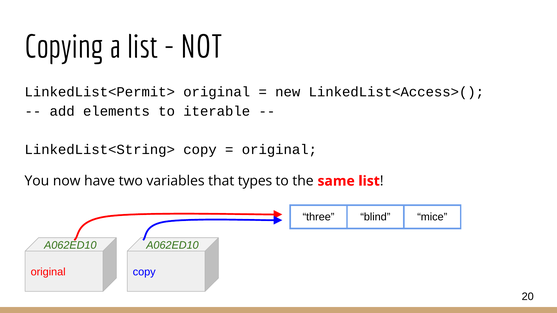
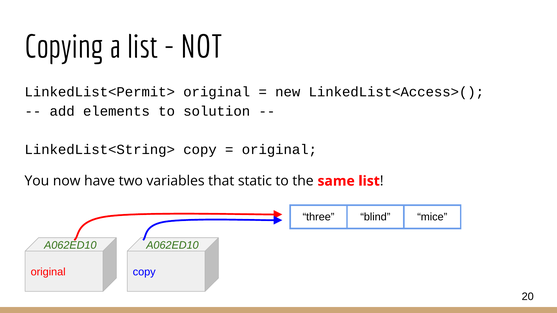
iterable: iterable -> solution
types: types -> static
